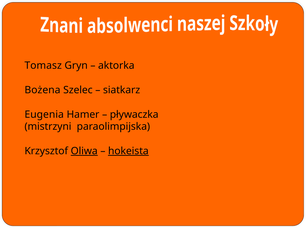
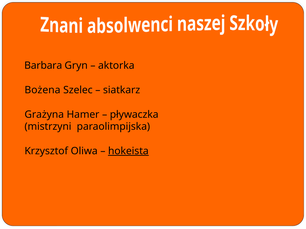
Tomasz: Tomasz -> Barbara
Eugenia: Eugenia -> Grażyna
Oliwa underline: present -> none
